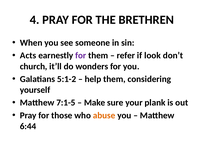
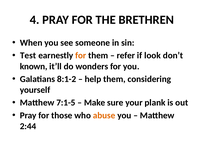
Acts: Acts -> Test
for at (81, 55) colour: purple -> orange
church: church -> known
5:1-2: 5:1-2 -> 8:1-2
6:44: 6:44 -> 2:44
